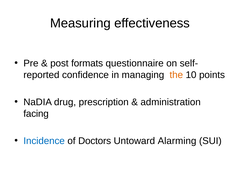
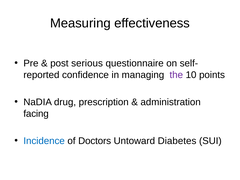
formats: formats -> serious
the colour: orange -> purple
Alarming: Alarming -> Diabetes
